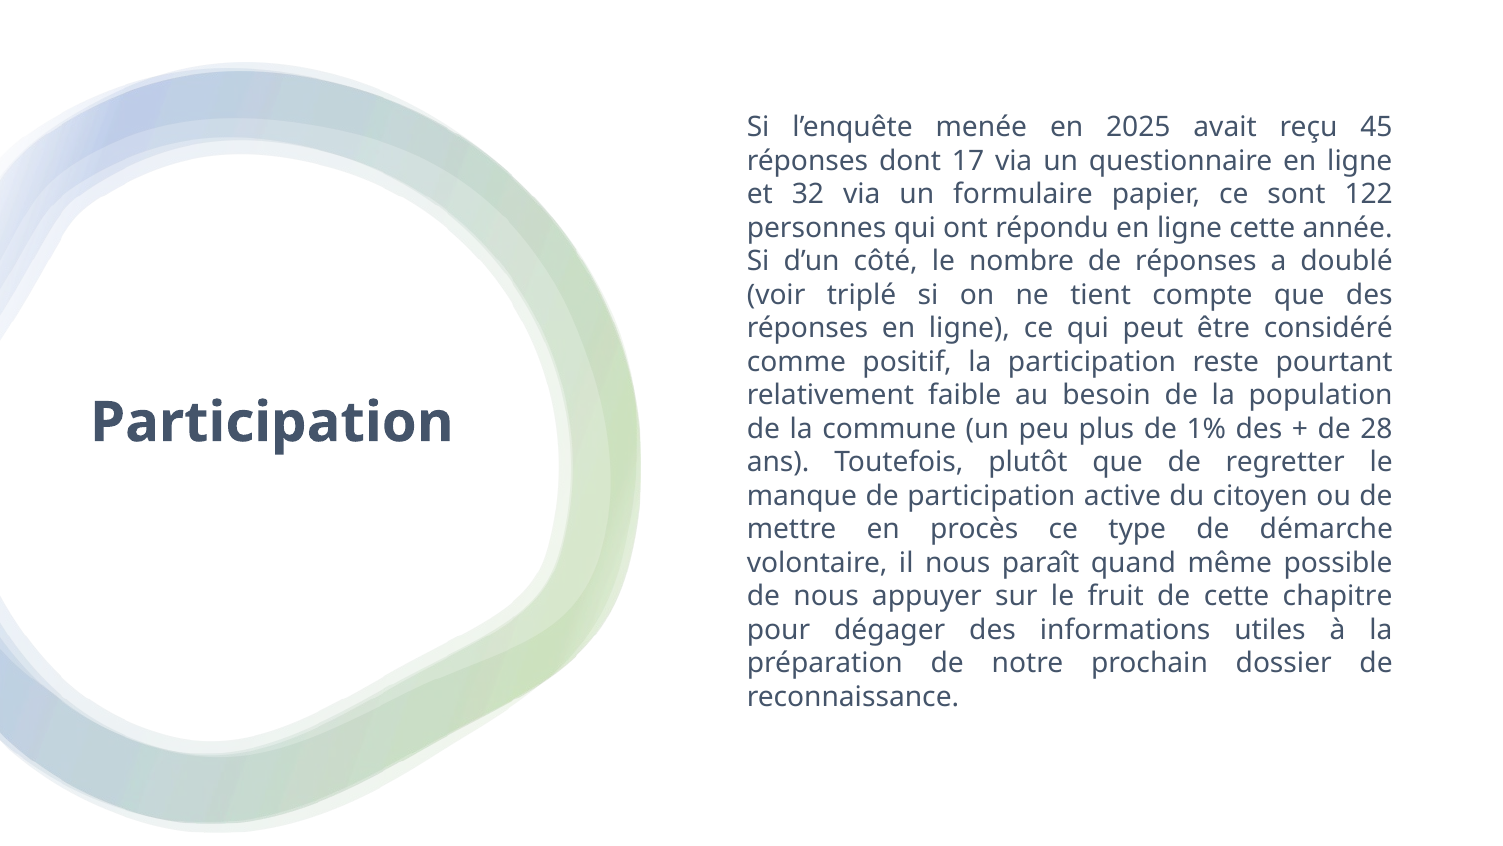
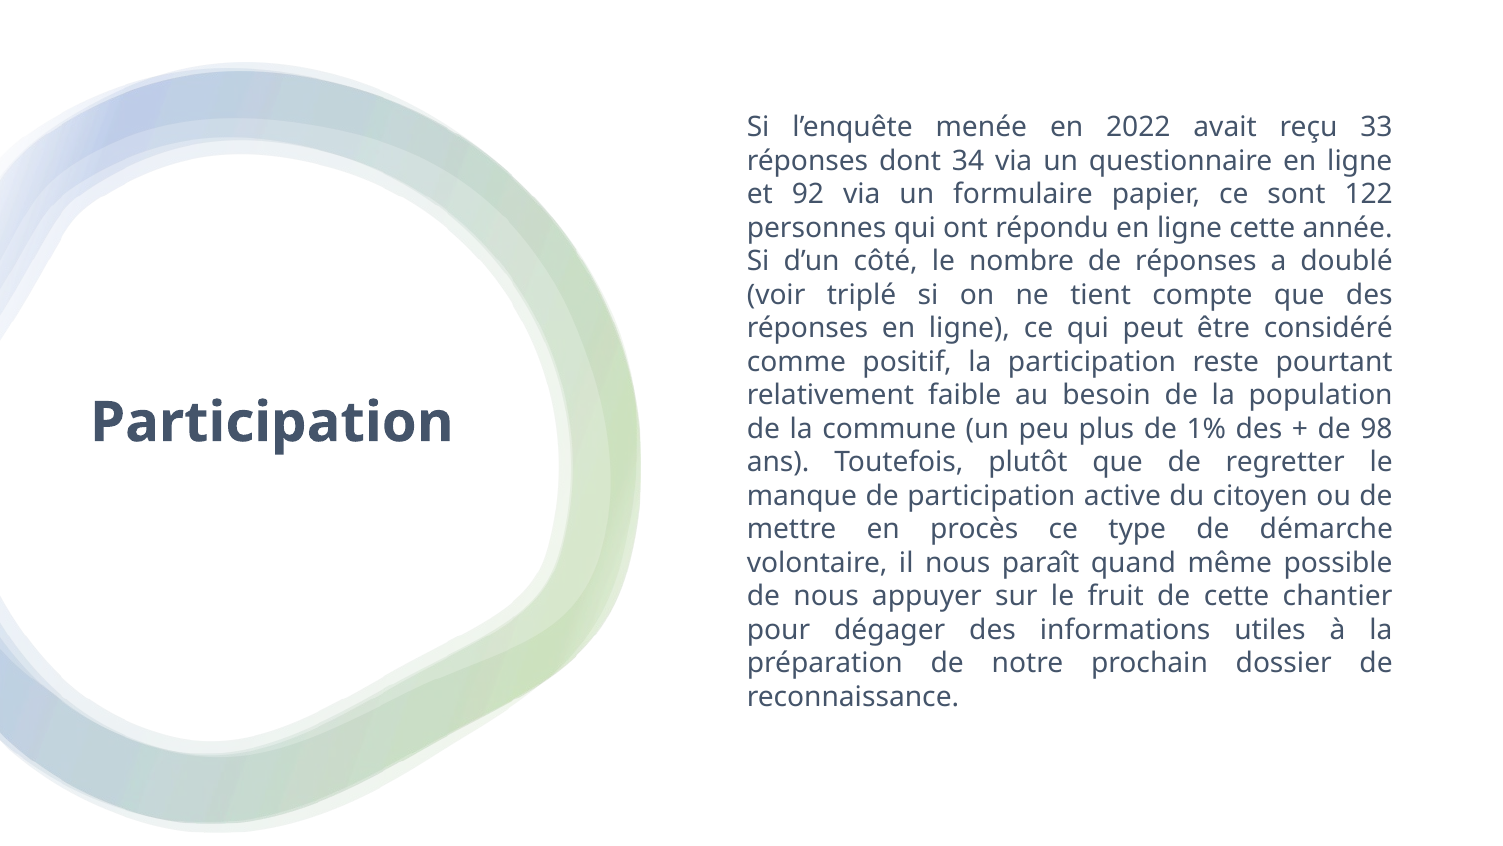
2025: 2025 -> 2022
45: 45 -> 33
17: 17 -> 34
32: 32 -> 92
28: 28 -> 98
chapitre: chapitre -> chantier
